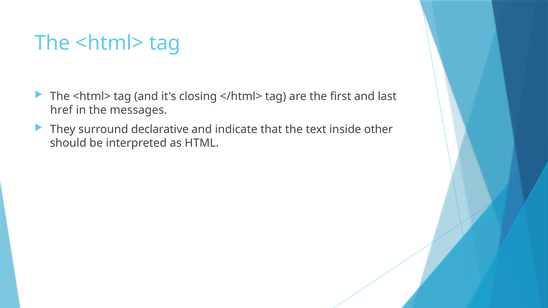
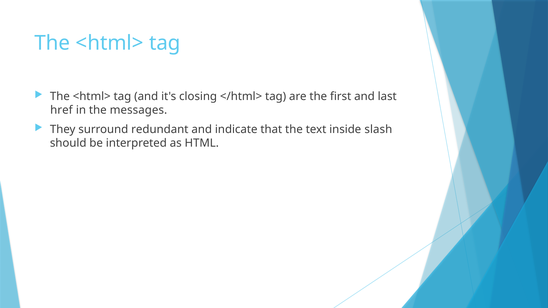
declarative: declarative -> redundant
other: other -> slash
